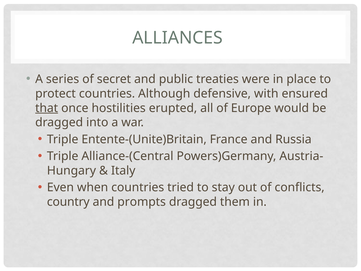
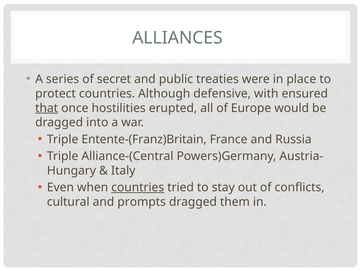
Entente-(Unite)Britain: Entente-(Unite)Britain -> Entente-(Franz)Britain
countries at (138, 187) underline: none -> present
country: country -> cultural
